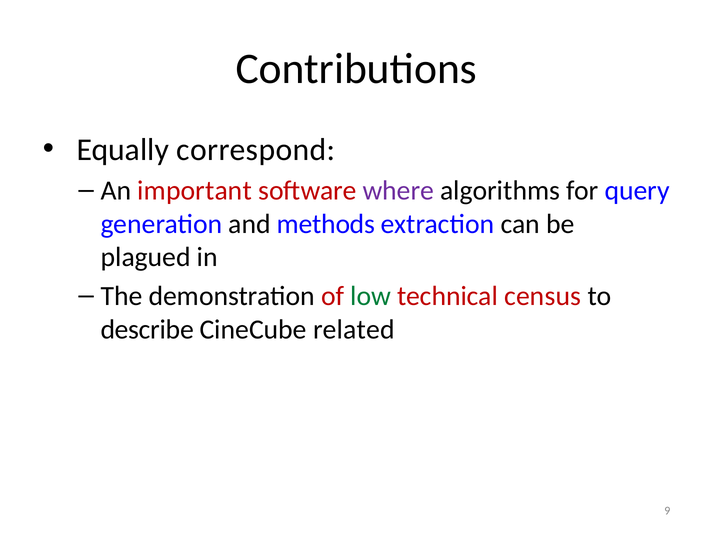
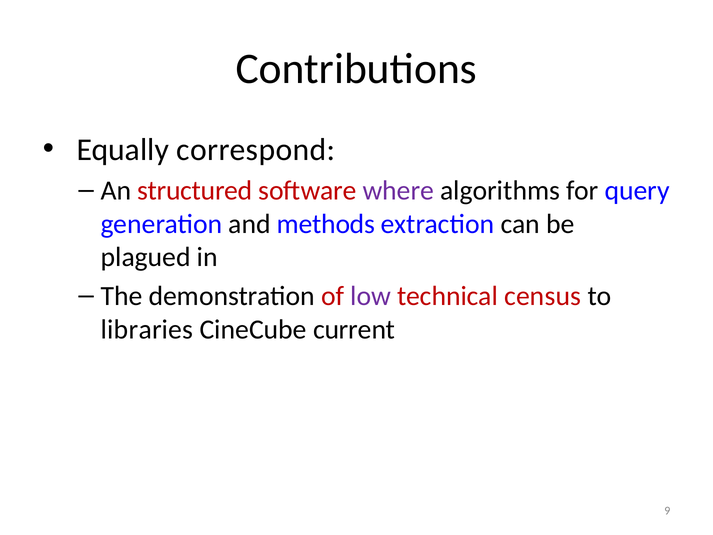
important: important -> structured
low colour: green -> purple
describe: describe -> libraries
related: related -> current
